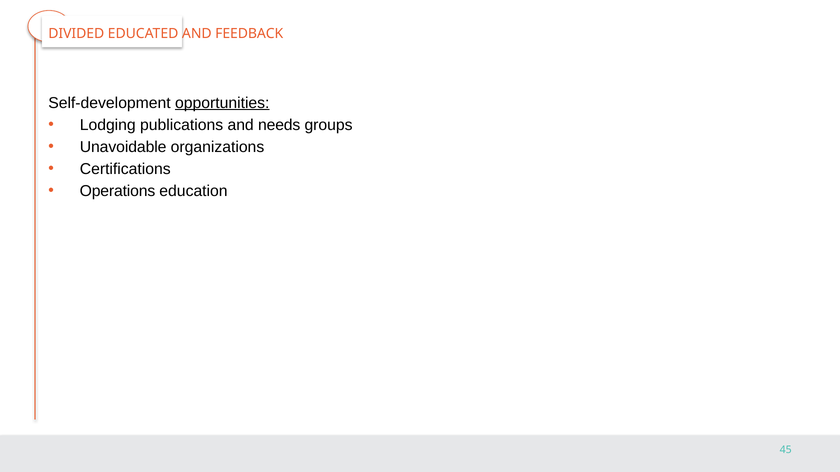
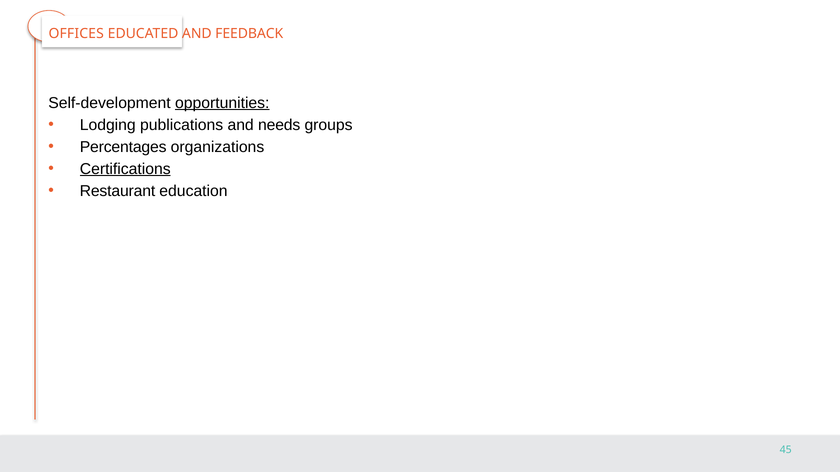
DIVIDED: DIVIDED -> OFFICES
Unavoidable: Unavoidable -> Percentages
Certifications underline: none -> present
Operations: Operations -> Restaurant
